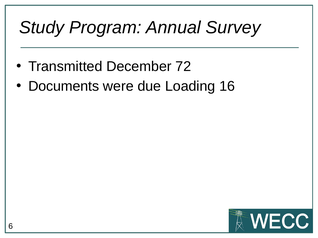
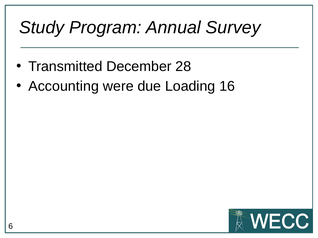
72: 72 -> 28
Documents: Documents -> Accounting
